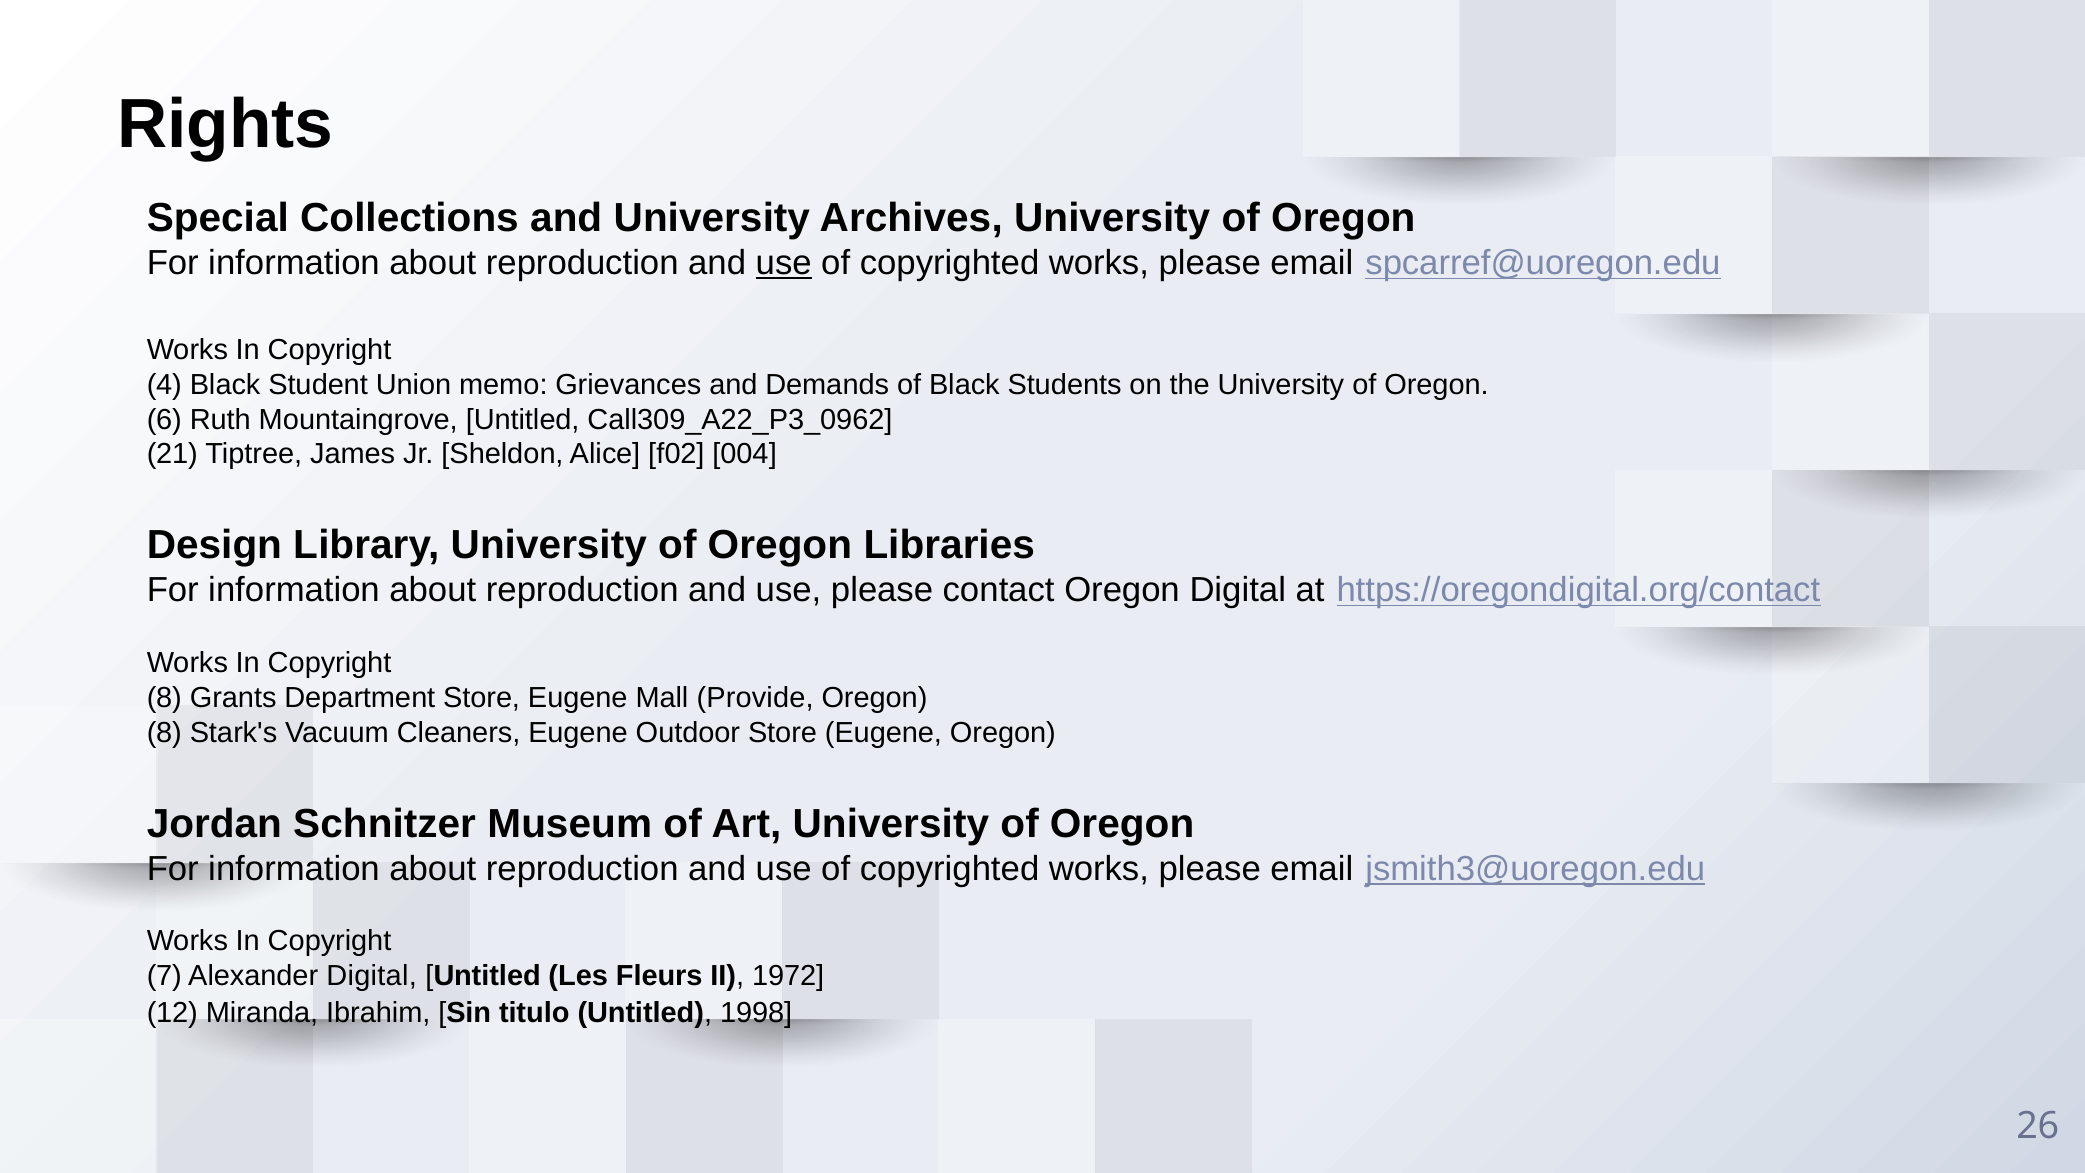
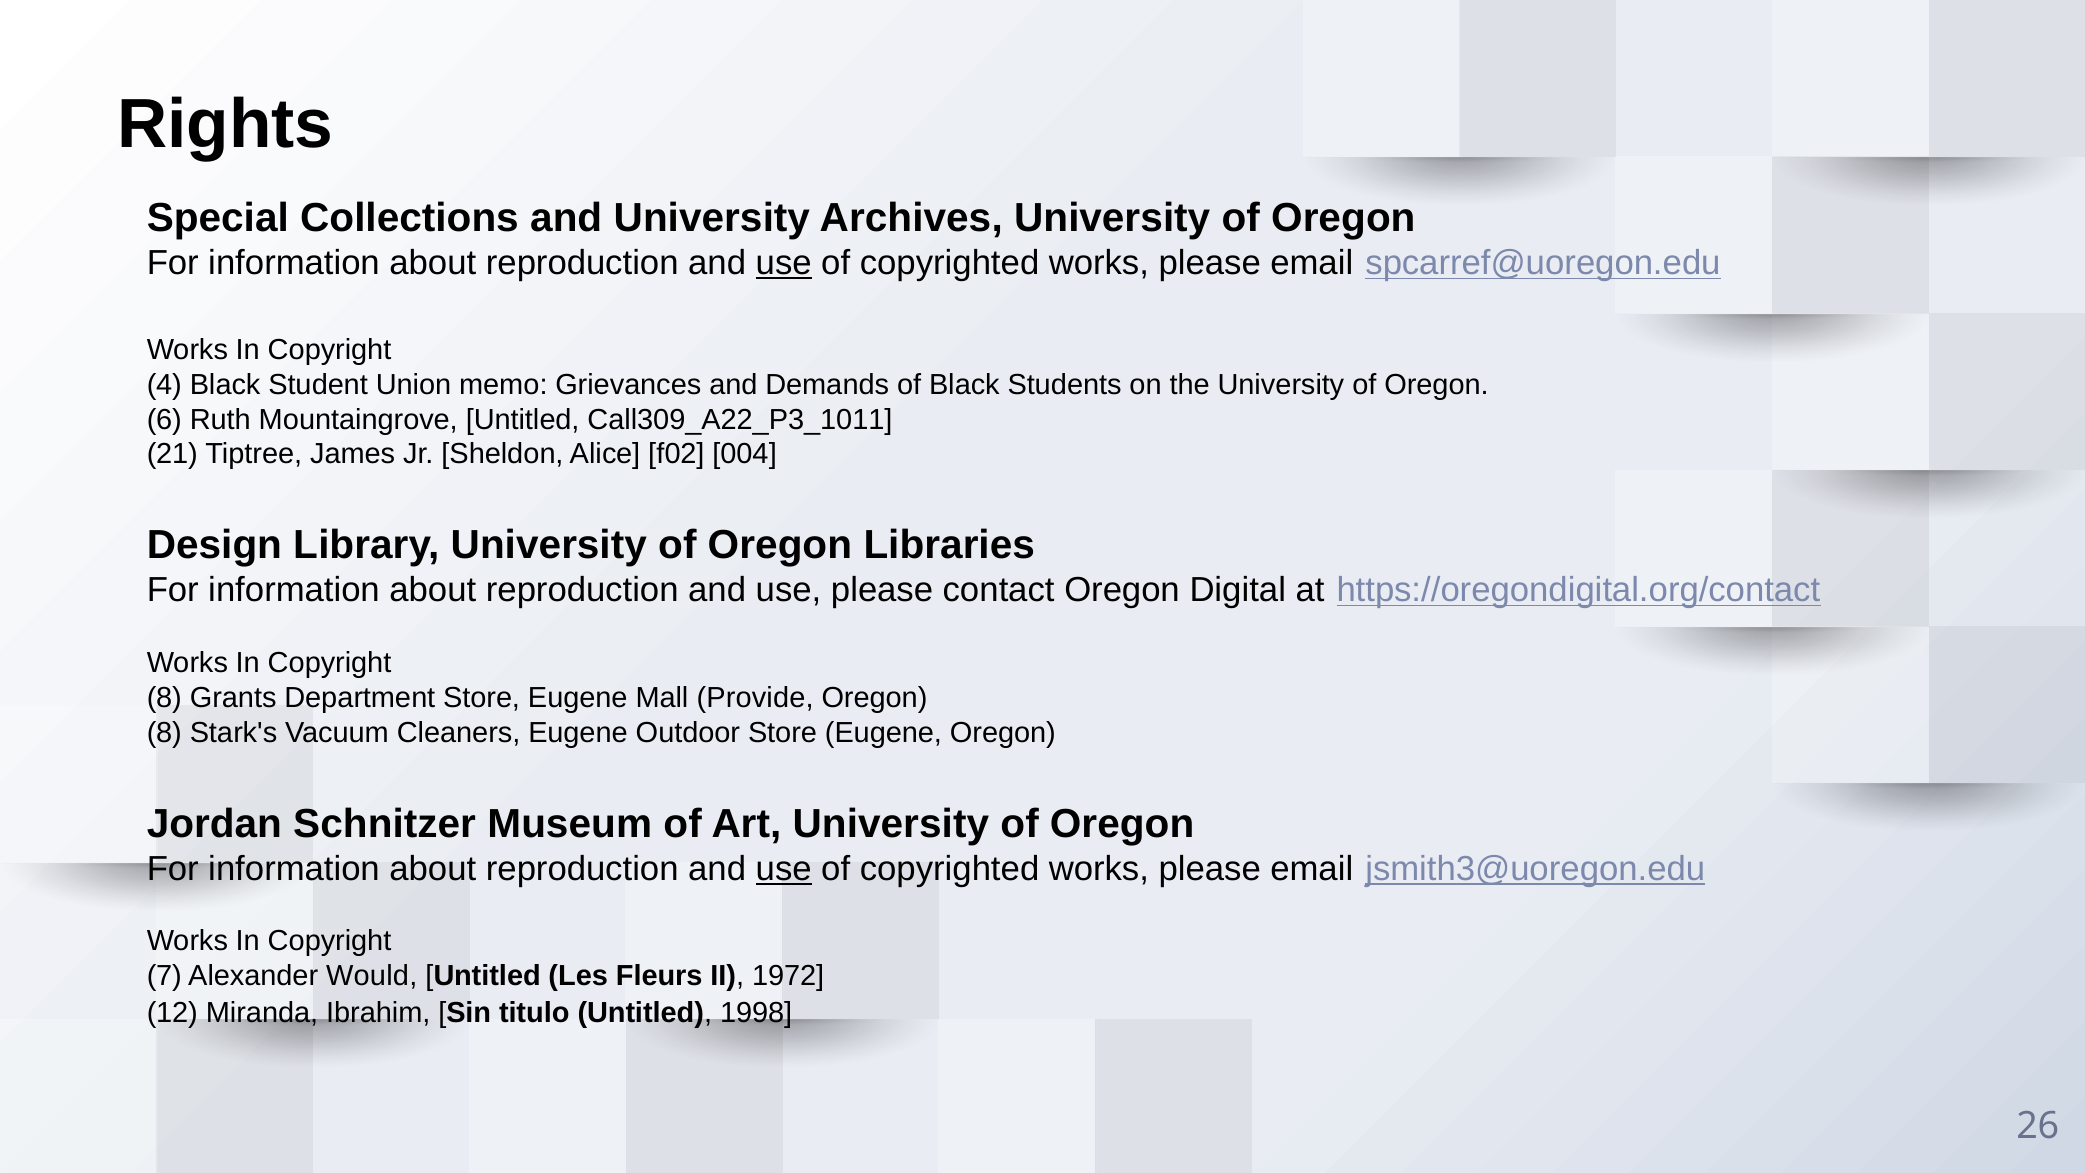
Call309_A22_P3_0962: Call309_A22_P3_0962 -> Call309_A22_P3_1011
use at (784, 869) underline: none -> present
Alexander Digital: Digital -> Would
